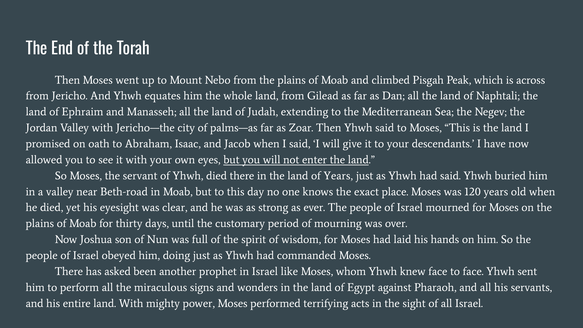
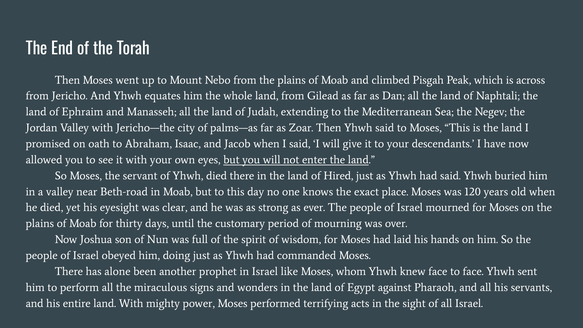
of Years: Years -> Hired
asked: asked -> alone
